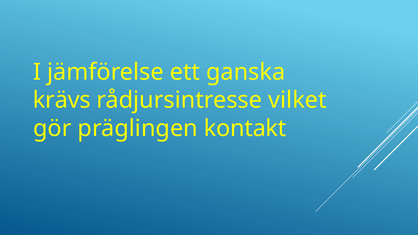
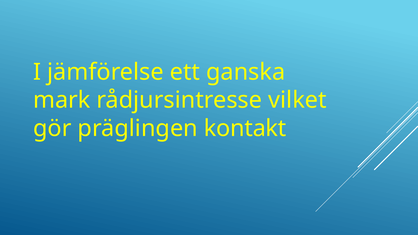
krävs: krävs -> mark
